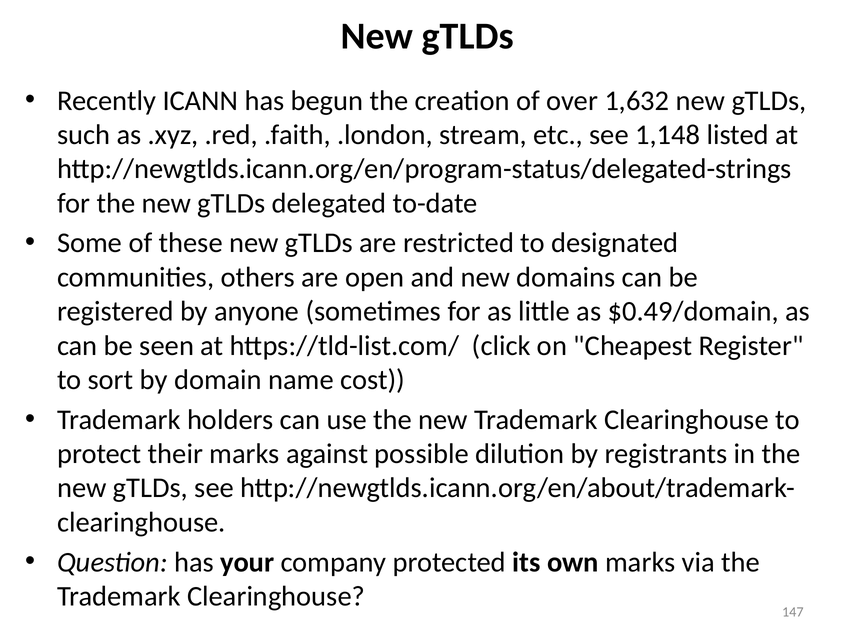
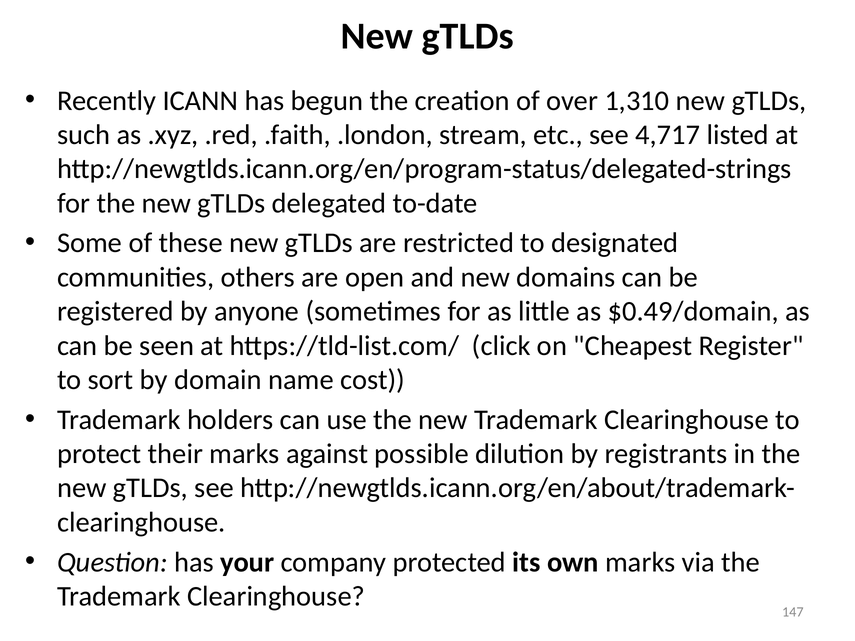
1,632: 1,632 -> 1,310
1,148: 1,148 -> 4,717
